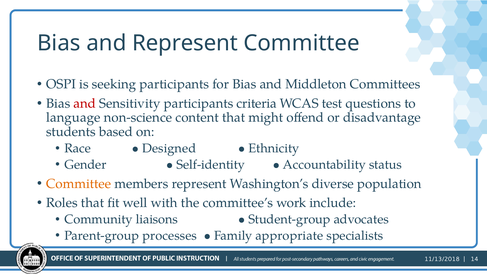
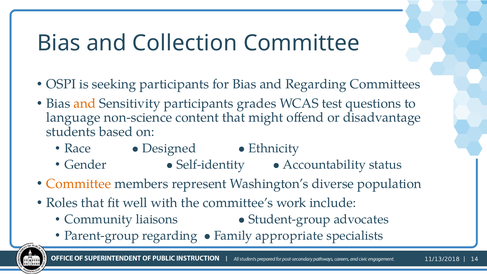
and Represent: Represent -> Collection
and Middleton: Middleton -> Regarding
and at (85, 103) colour: red -> orange
criteria: criteria -> grades
Parent-group processes: processes -> regarding
